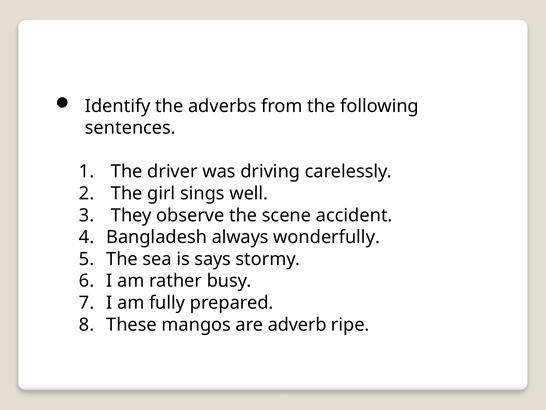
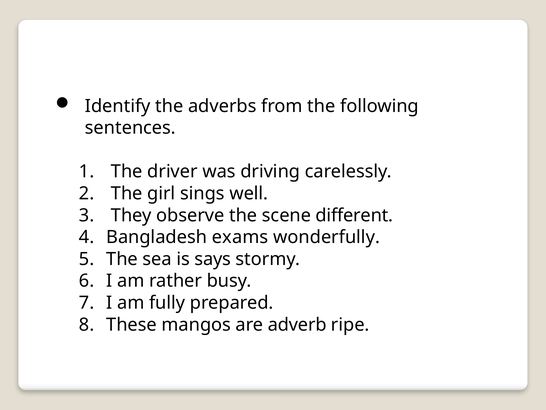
accident: accident -> different
always: always -> exams
